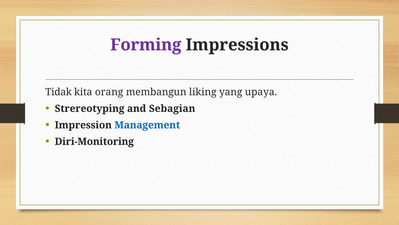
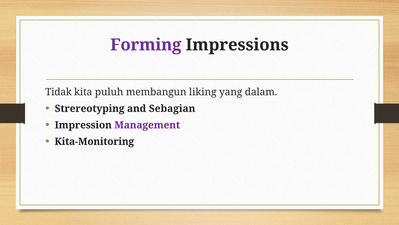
orang: orang -> puluh
upaya: upaya -> dalam
Management colour: blue -> purple
Diri-Monitoring: Diri-Monitoring -> Kita-Monitoring
